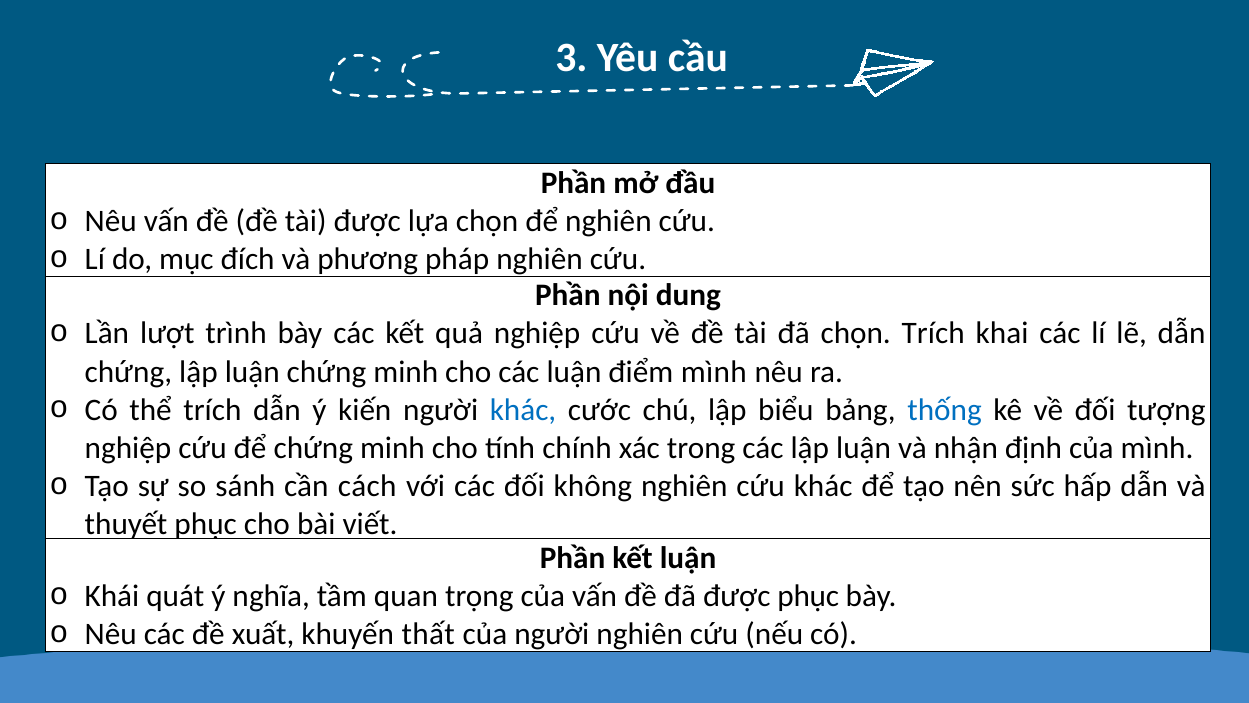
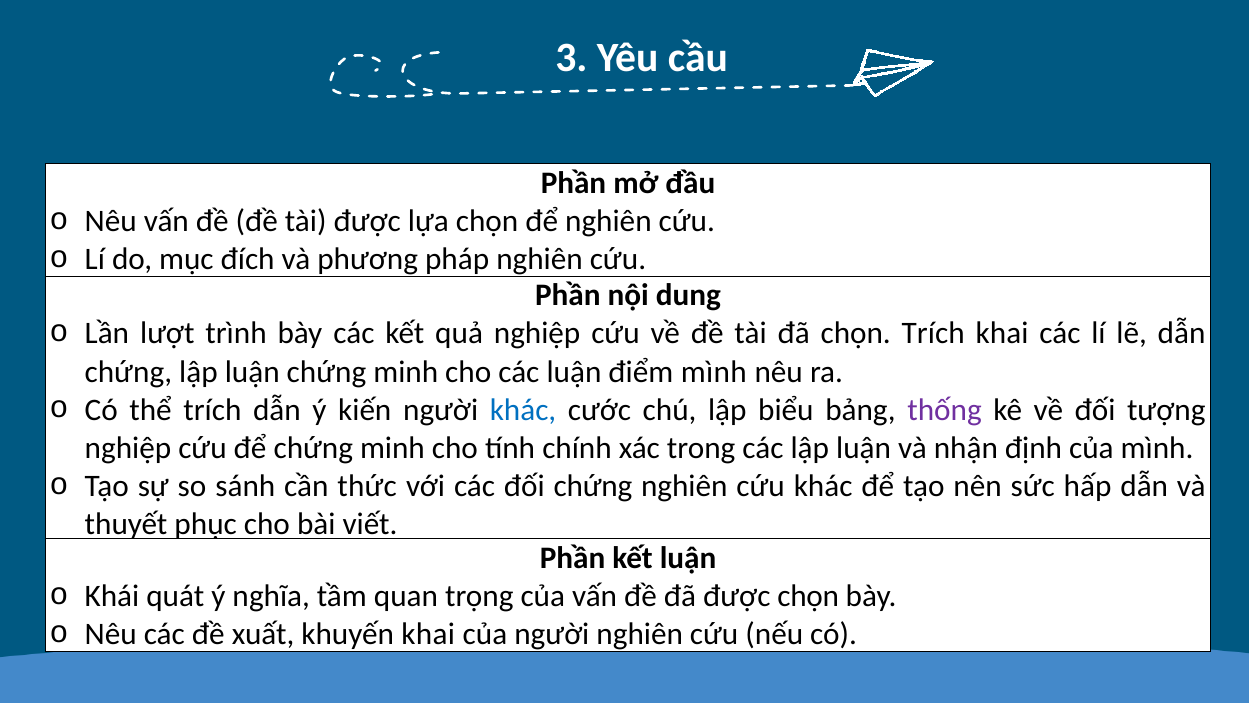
thống colour: blue -> purple
cách: cách -> thức
đối không: không -> chứng
được phục: phục -> chọn
khuyến thất: thất -> khai
